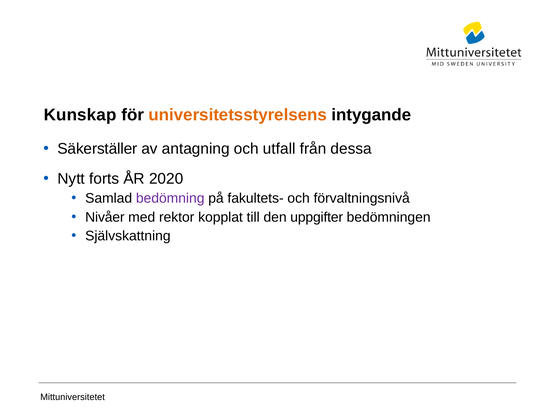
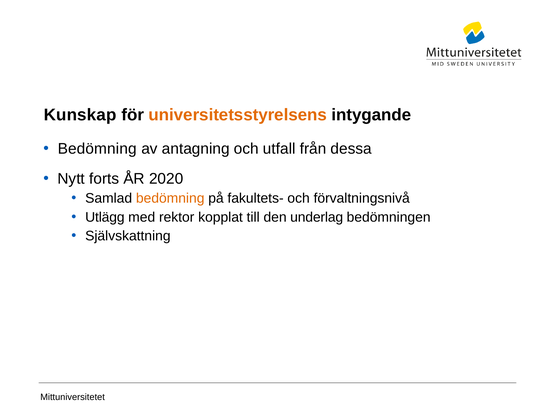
Säkerställer at (97, 149): Säkerställer -> Bedömning
bedömning at (170, 198) colour: purple -> orange
Nivåer: Nivåer -> Utlägg
uppgifter: uppgifter -> underlag
